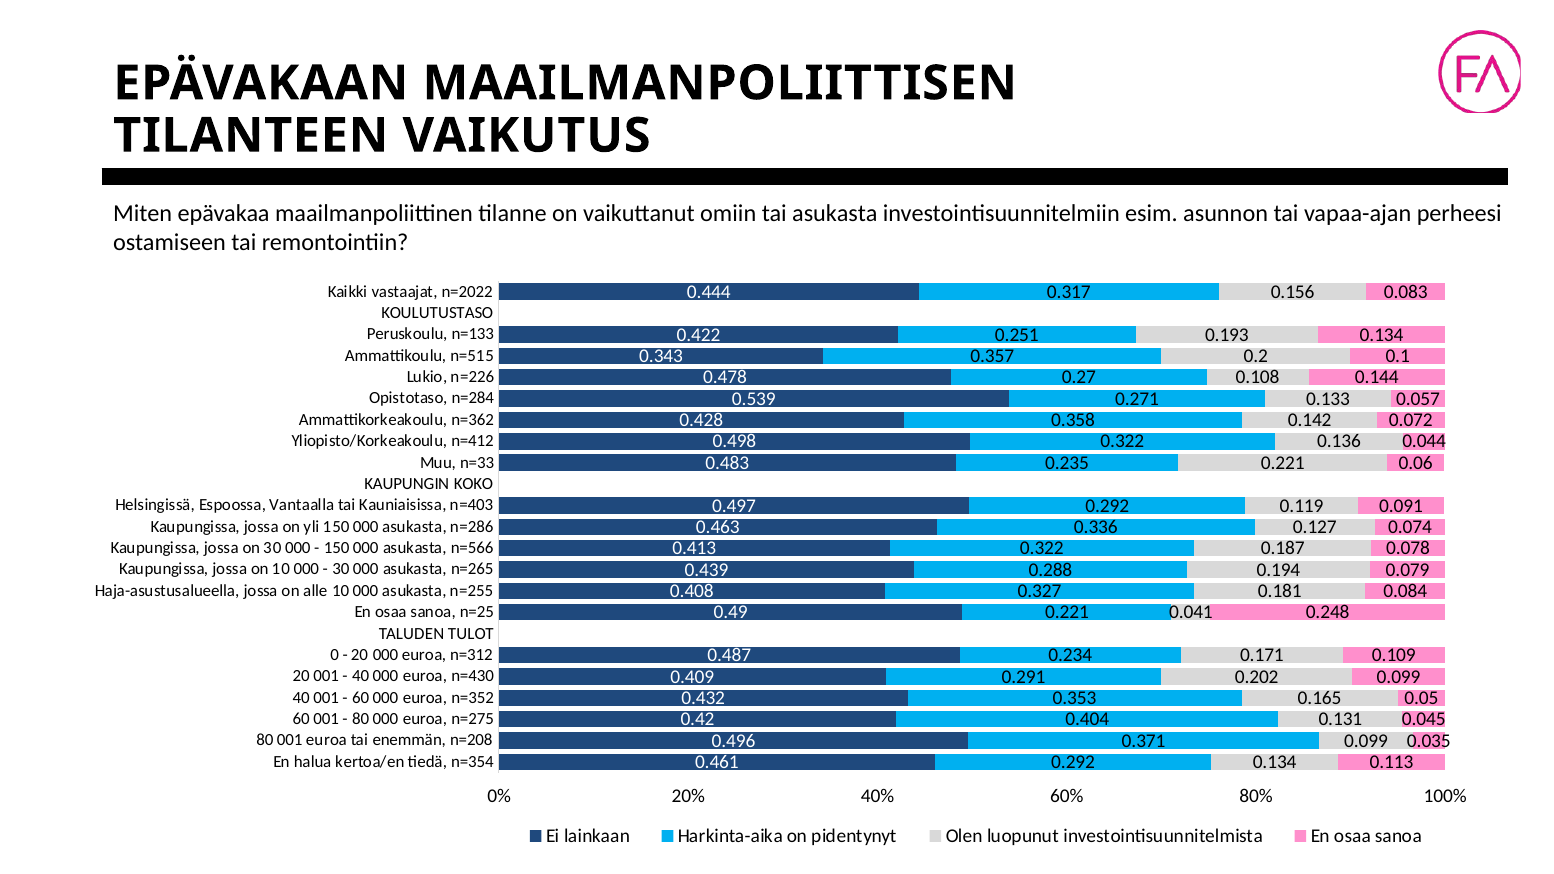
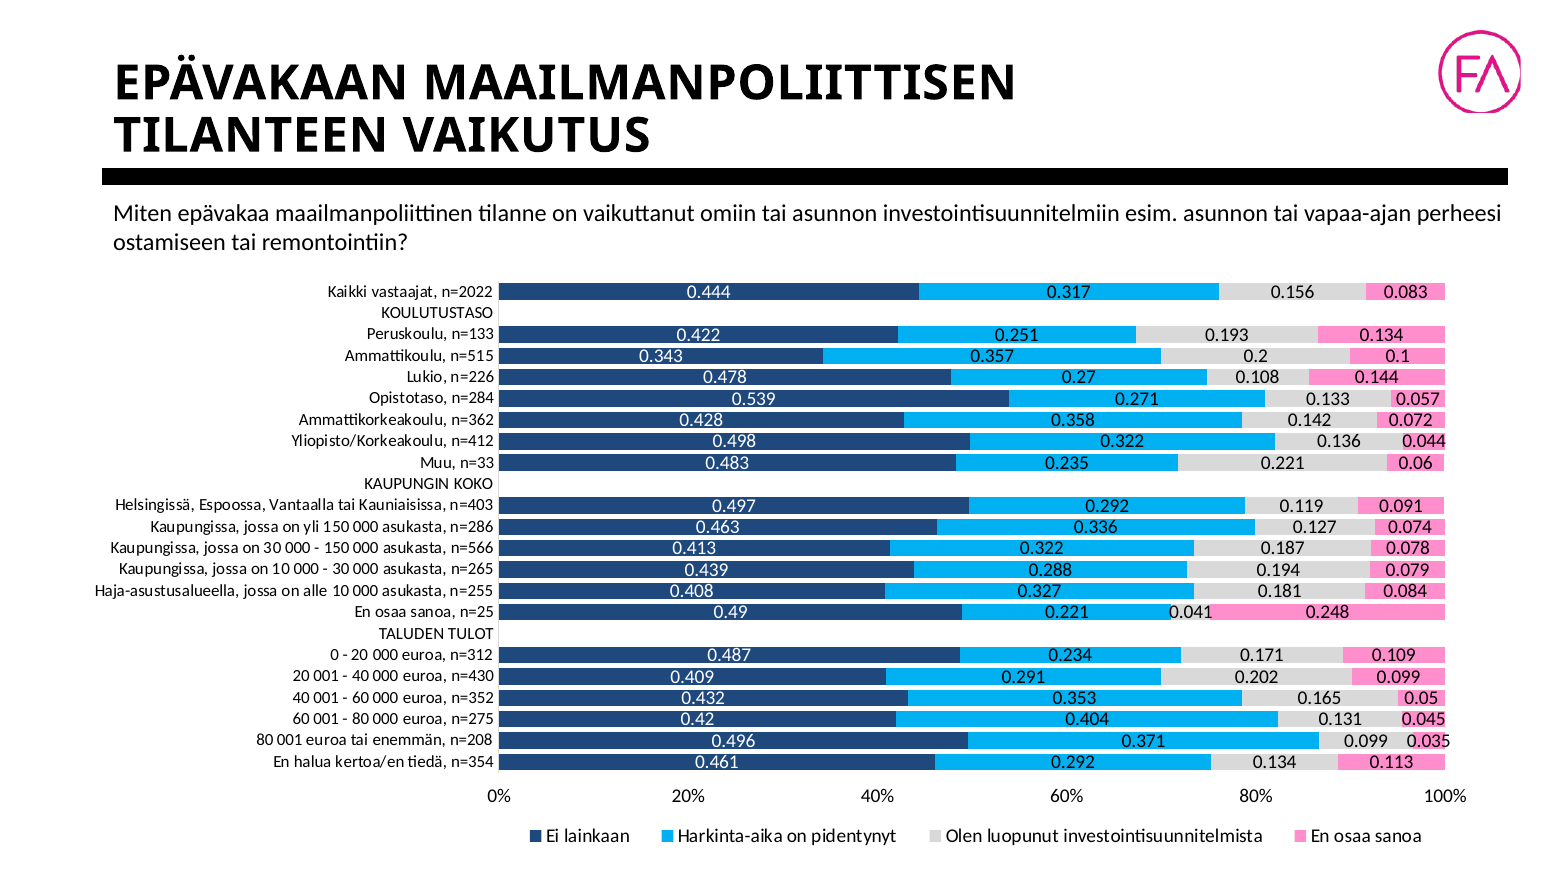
tai asukasta: asukasta -> asunnon
